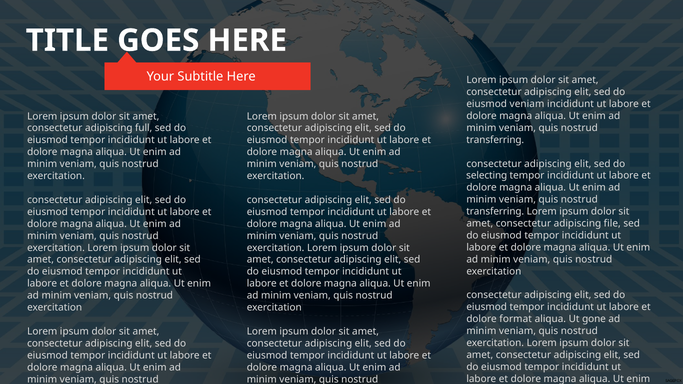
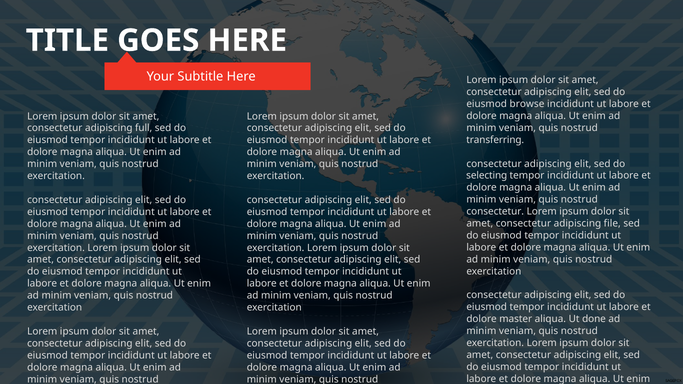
eiusmod veniam: veniam -> browse
transferring at (495, 212): transferring -> consectetur
format: format -> master
gone: gone -> done
